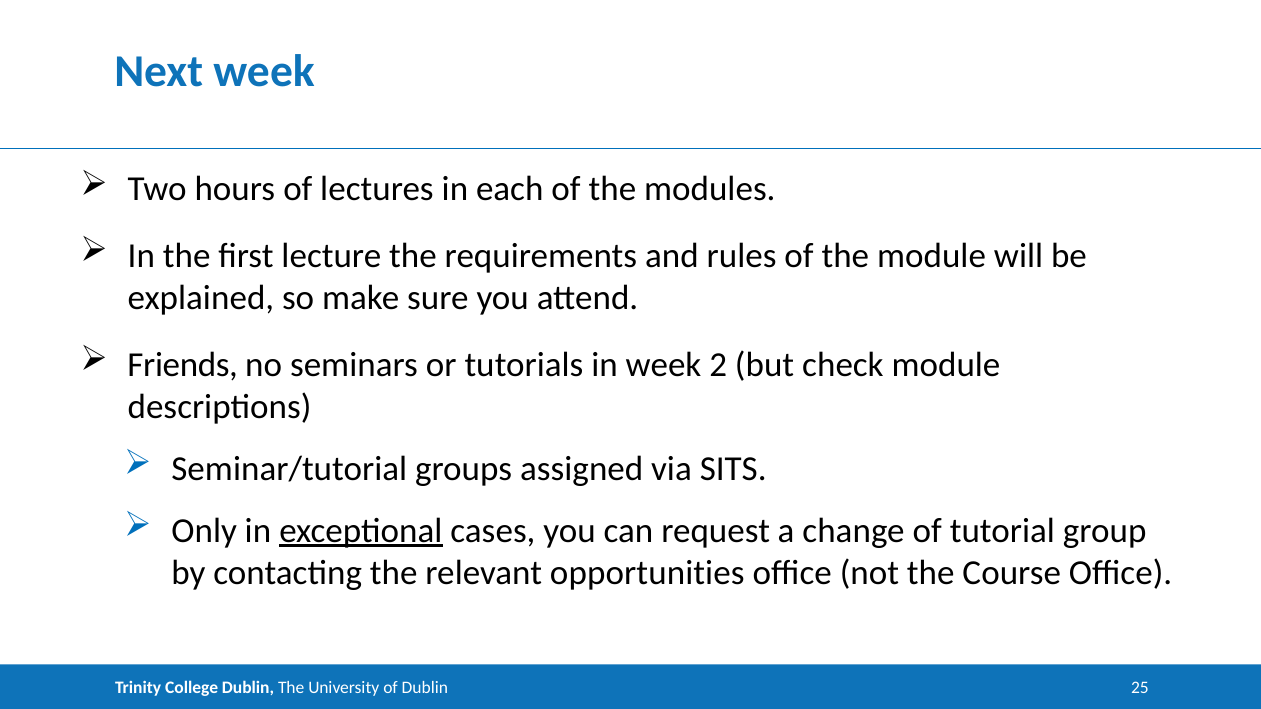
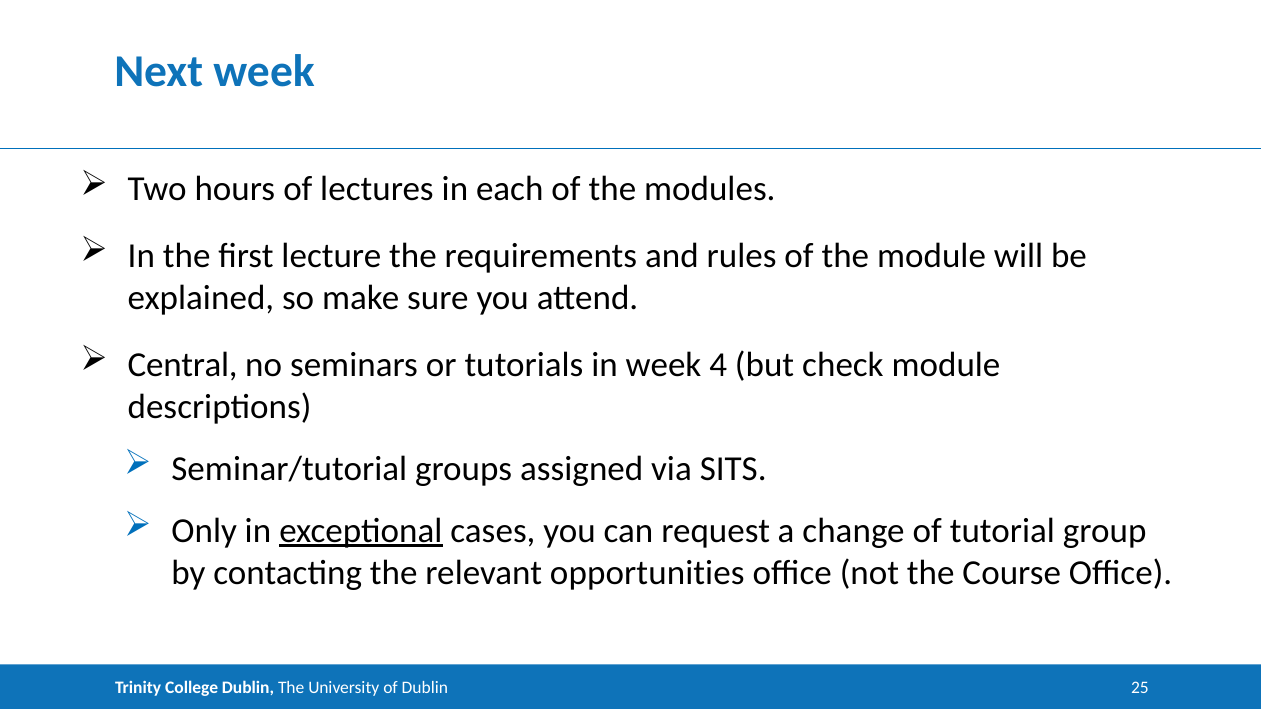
Friends: Friends -> Central
2: 2 -> 4
